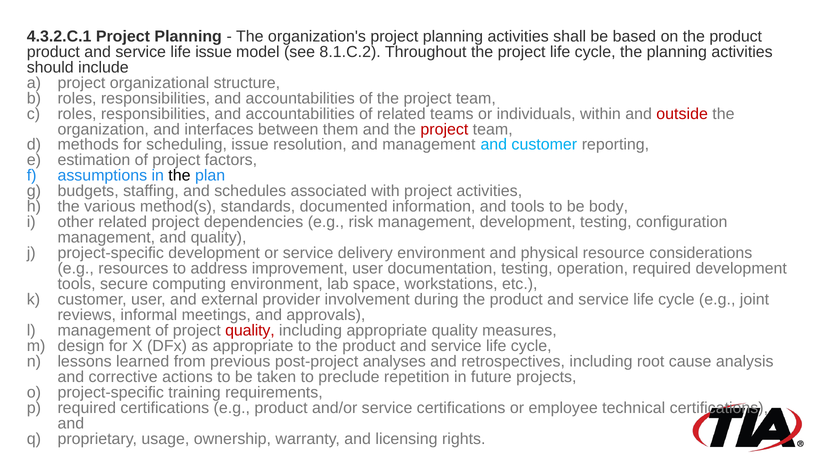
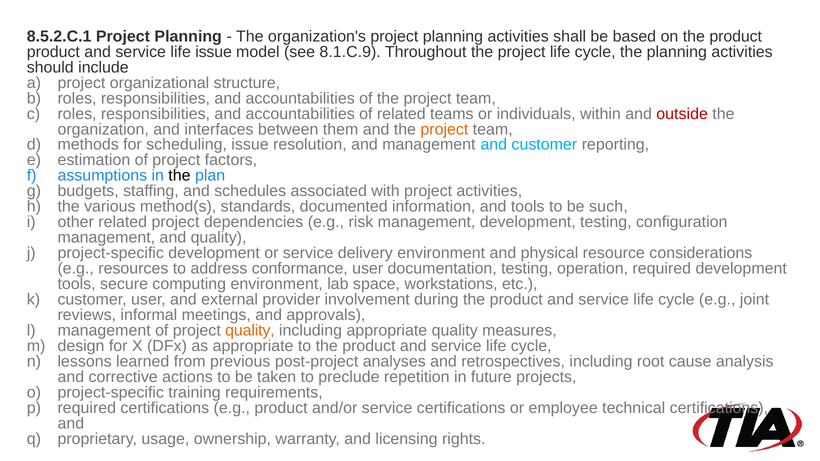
4.3.2.C.1: 4.3.2.C.1 -> 8.5.2.C.1
8.1.C.2: 8.1.C.2 -> 8.1.C.9
project at (444, 129) colour: red -> orange
body: body -> such
improvement: improvement -> conformance
quality at (250, 331) colour: red -> orange
